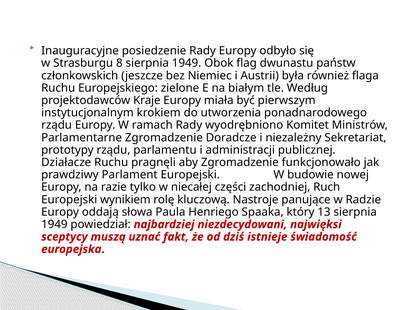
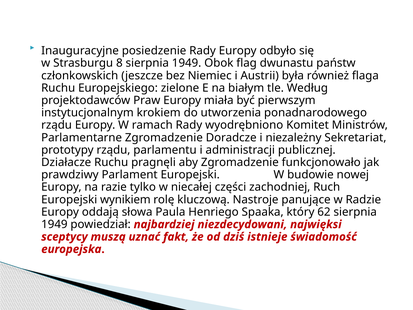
Kraje: Kraje -> Praw
13: 13 -> 62
